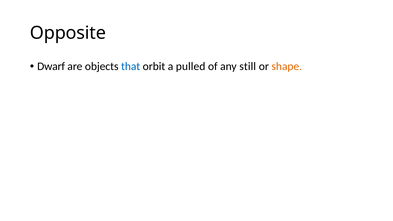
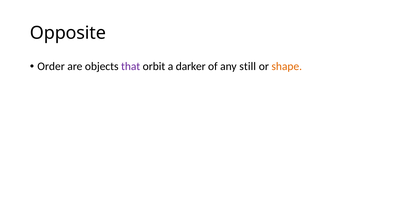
Dwarf: Dwarf -> Order
that colour: blue -> purple
pulled: pulled -> darker
